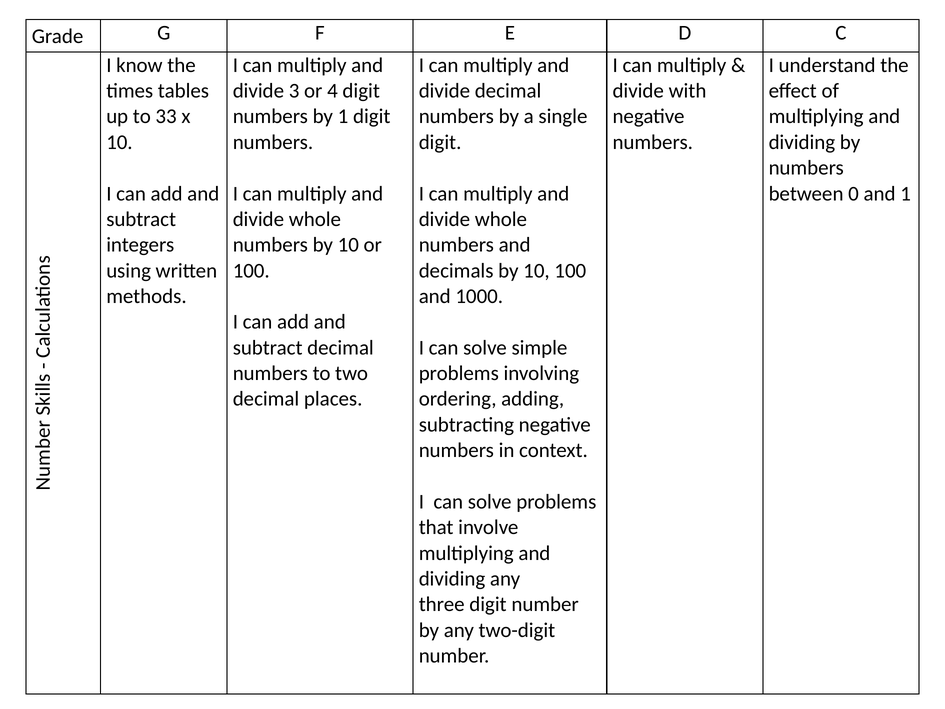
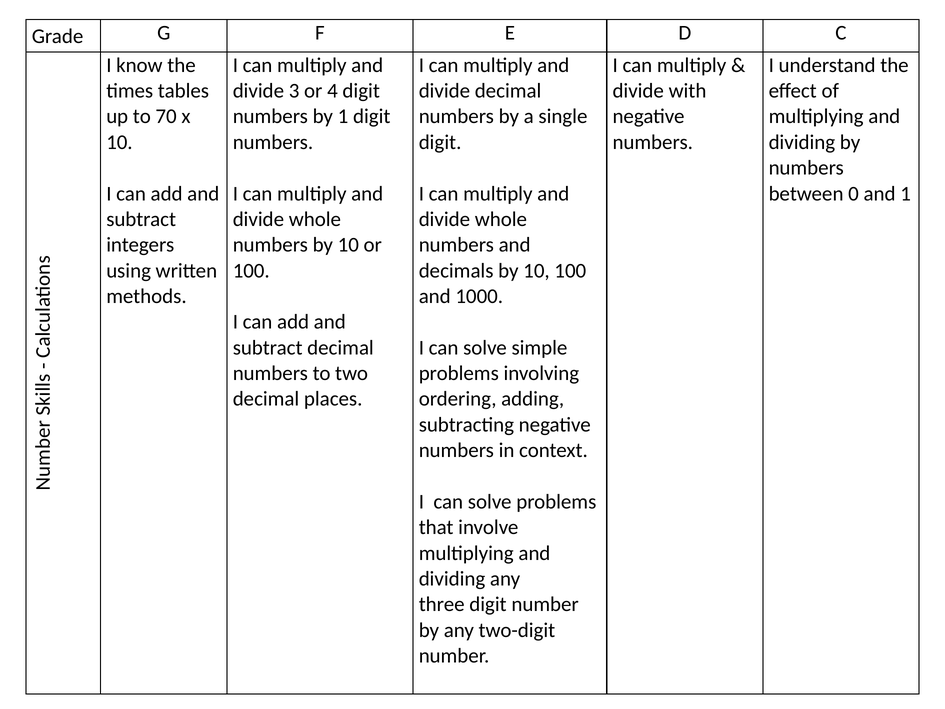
33: 33 -> 70
